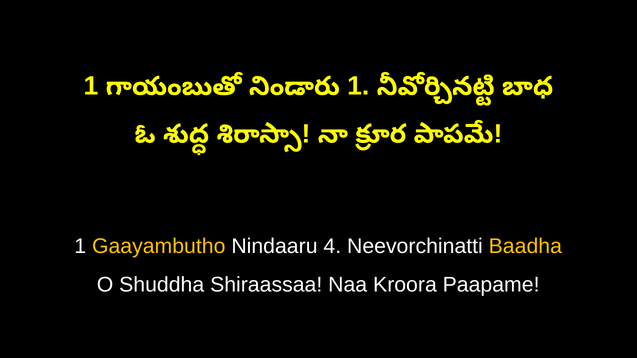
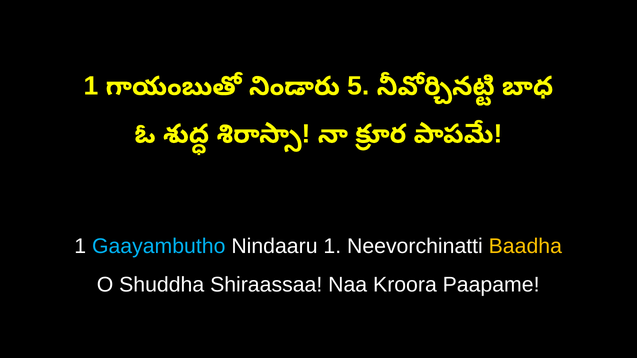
1 at (358, 86): 1 -> 5
Gaayambutho colour: yellow -> light blue
Nindaaru 4: 4 -> 1
